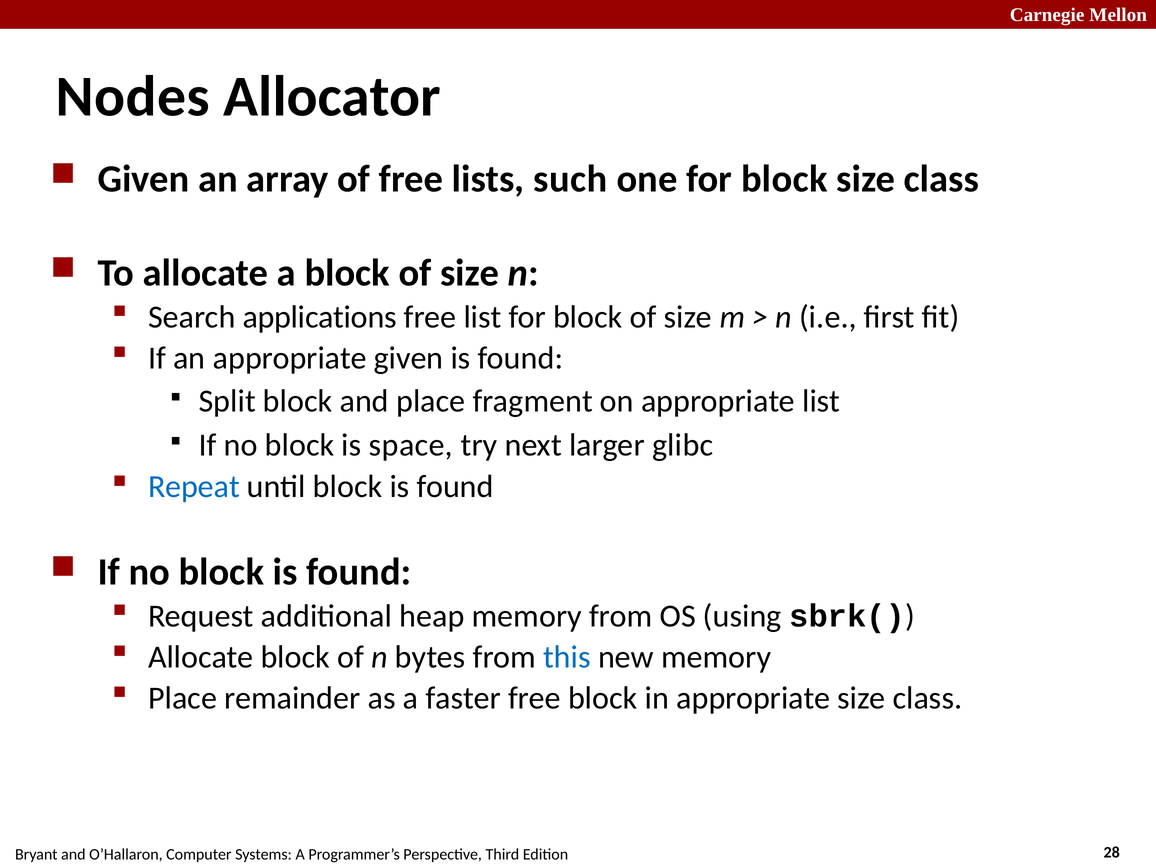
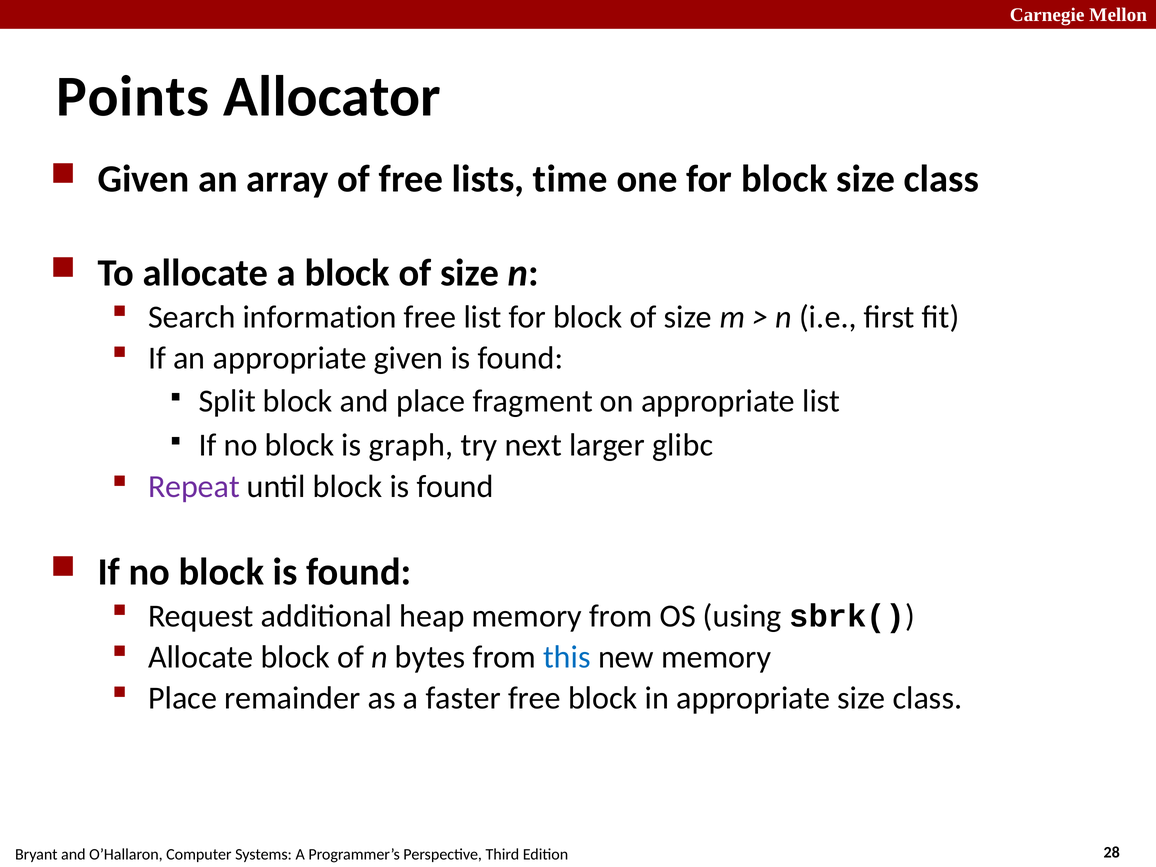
Nodes: Nodes -> Points
such: such -> time
applications: applications -> information
space: space -> graph
Repeat colour: blue -> purple
